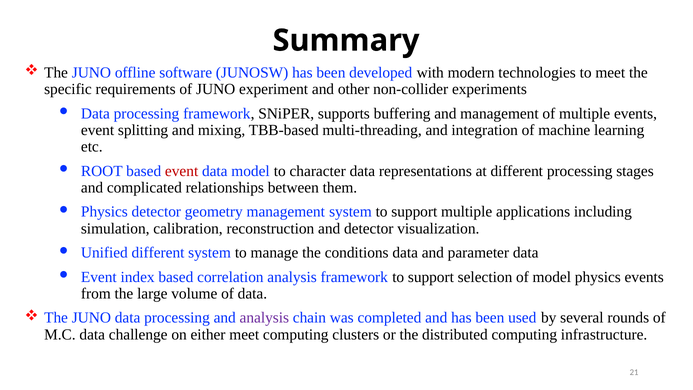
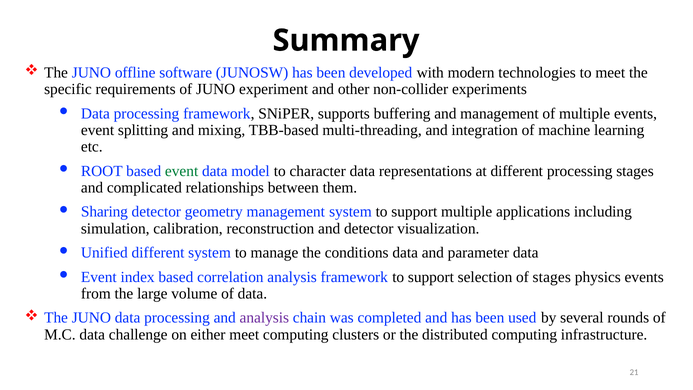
event at (182, 171) colour: red -> green
Physics at (104, 212): Physics -> Sharing
of model: model -> stages
